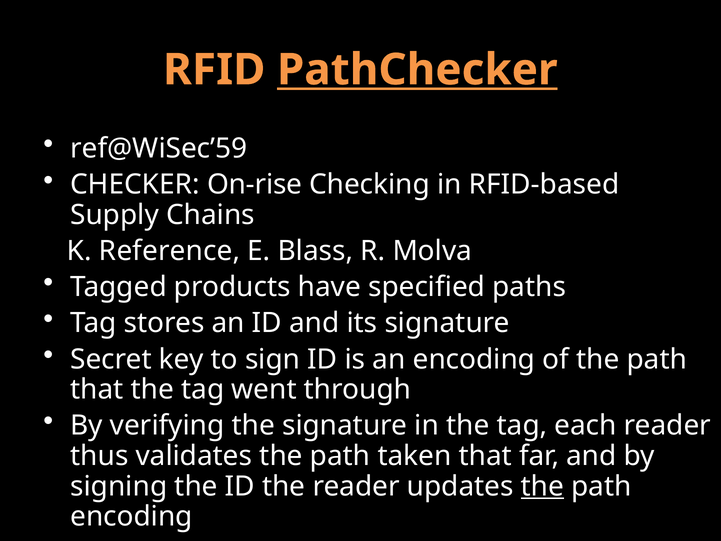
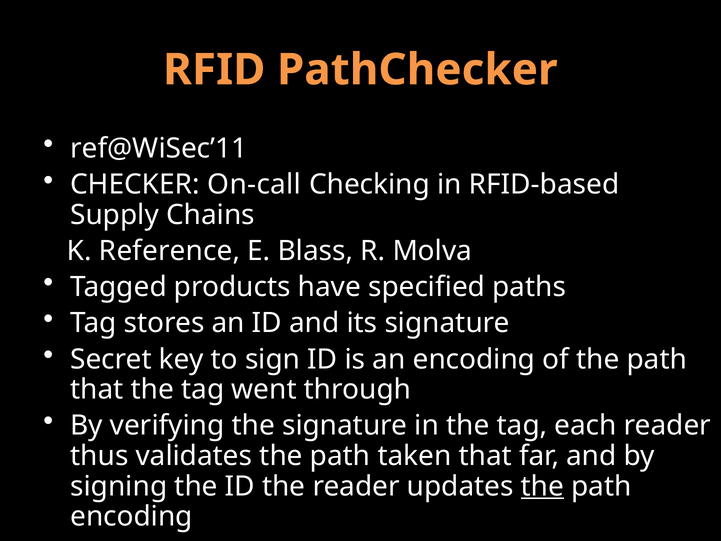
PathChecker underline: present -> none
ref@WiSec’59: ref@WiSec’59 -> ref@WiSec’11
On-rise: On-rise -> On-call
